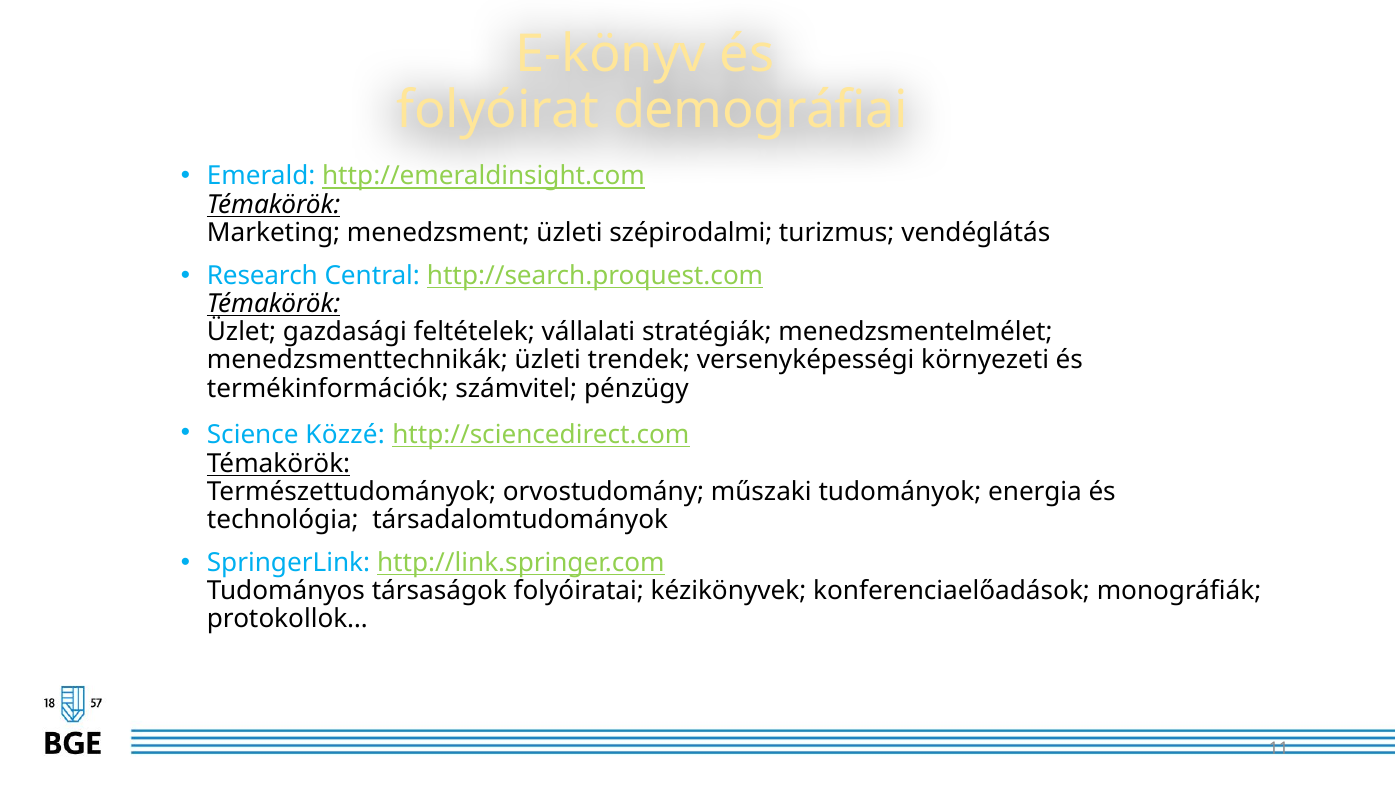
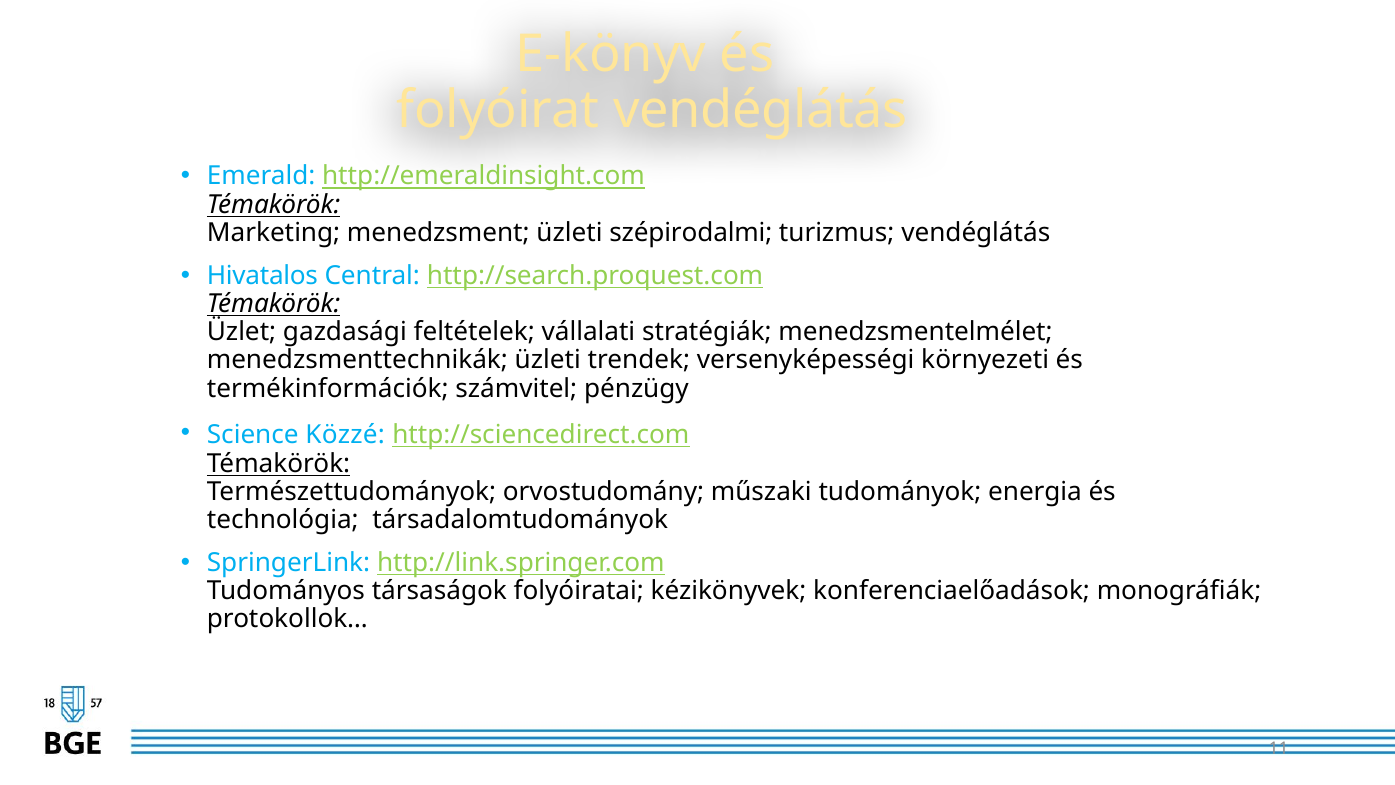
folyóirat demográfiai: demográfiai -> vendéglátás
Research: Research -> Hivatalos
